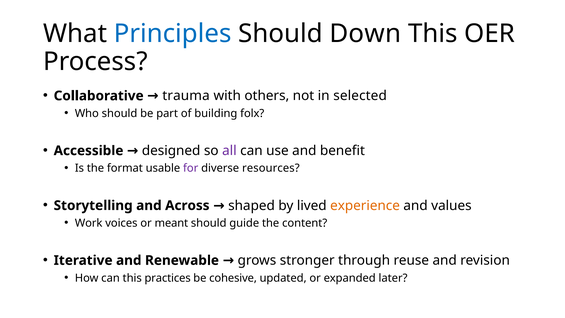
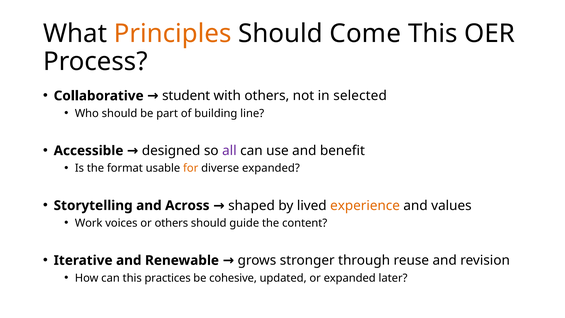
Principles colour: blue -> orange
Down: Down -> Come
trauma: trauma -> student
folx: folx -> line
for colour: purple -> orange
diverse resources: resources -> expanded
or meant: meant -> others
